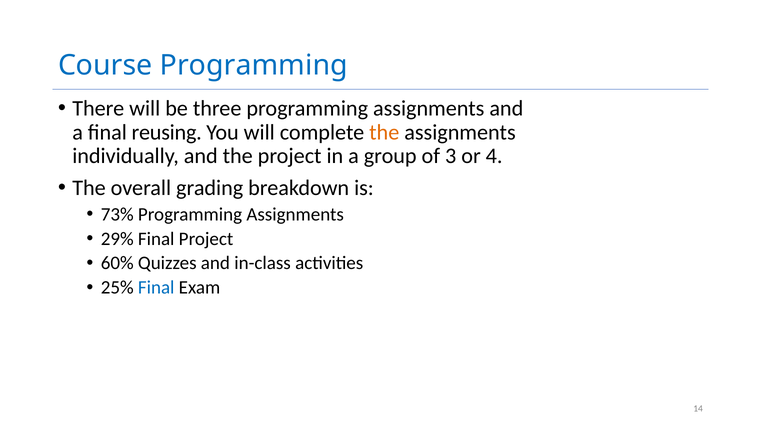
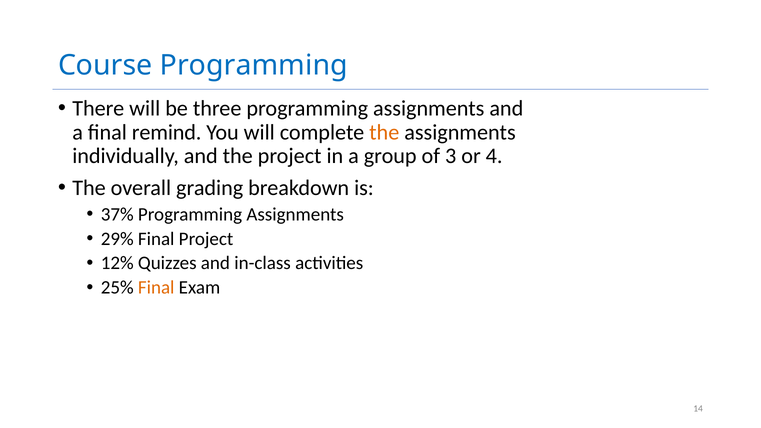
reusing: reusing -> remind
73%: 73% -> 37%
60%: 60% -> 12%
Final at (156, 288) colour: blue -> orange
